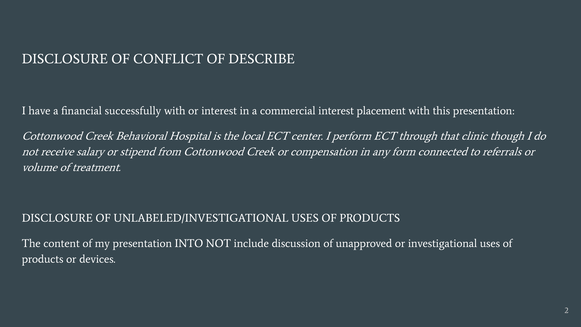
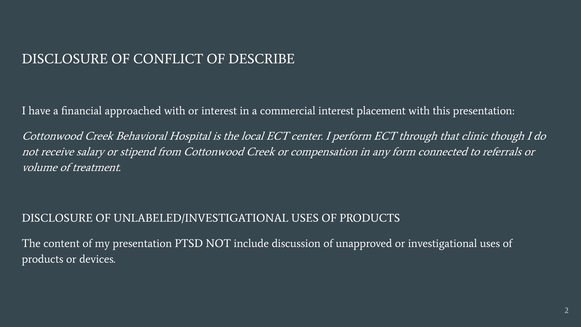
successfully: successfully -> approached
INTO: INTO -> PTSD
